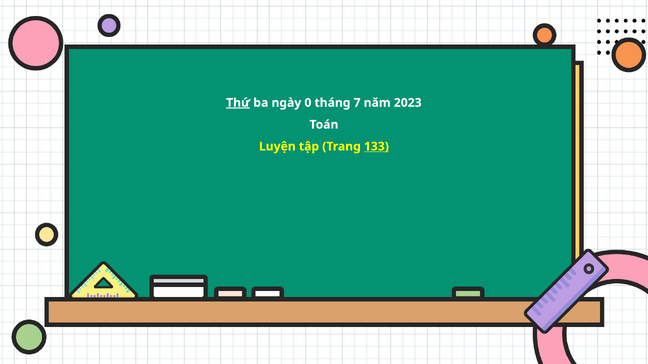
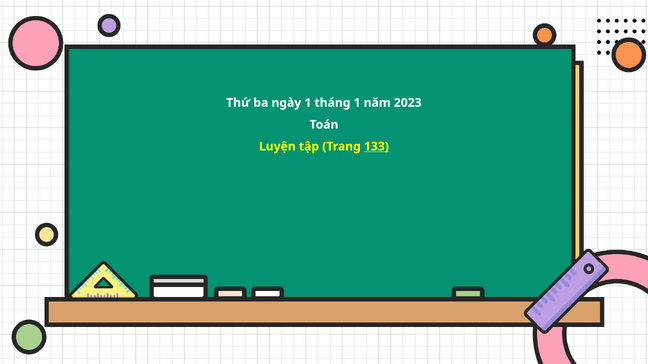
Thứ underline: present -> none
ngày 0: 0 -> 1
tháng 7: 7 -> 1
